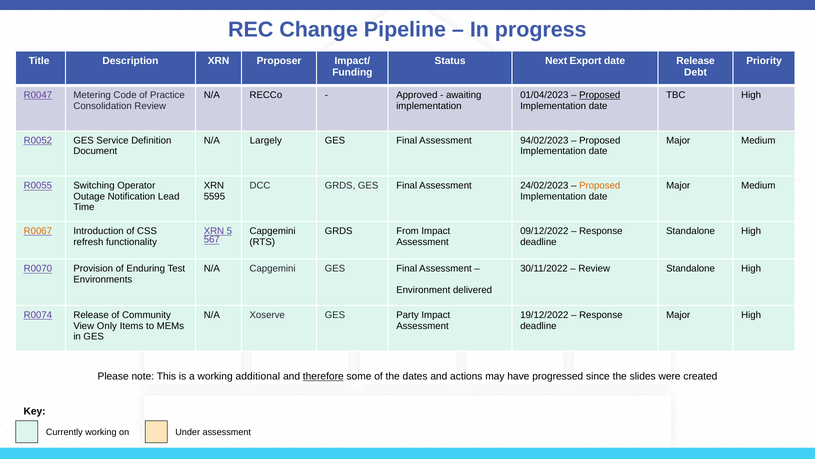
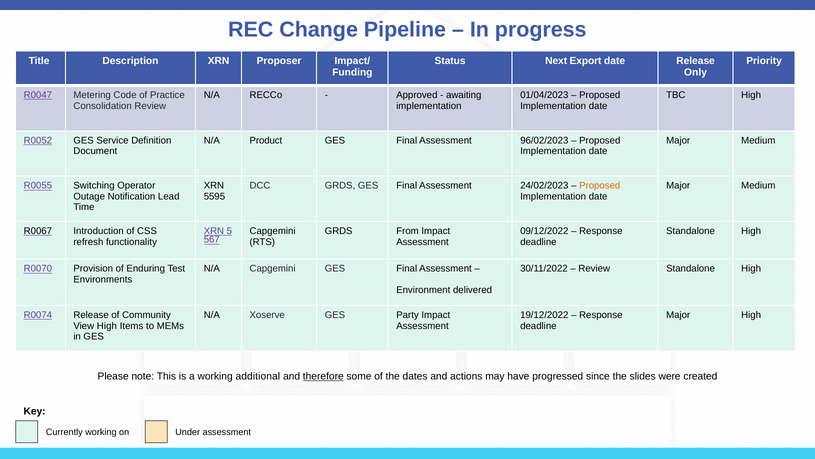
Debt: Debt -> Only
Proposed at (600, 95) underline: present -> none
Largely: Largely -> Product
94/02/2023: 94/02/2023 -> 96/02/2023
R0067 colour: orange -> black
View Only: Only -> High
